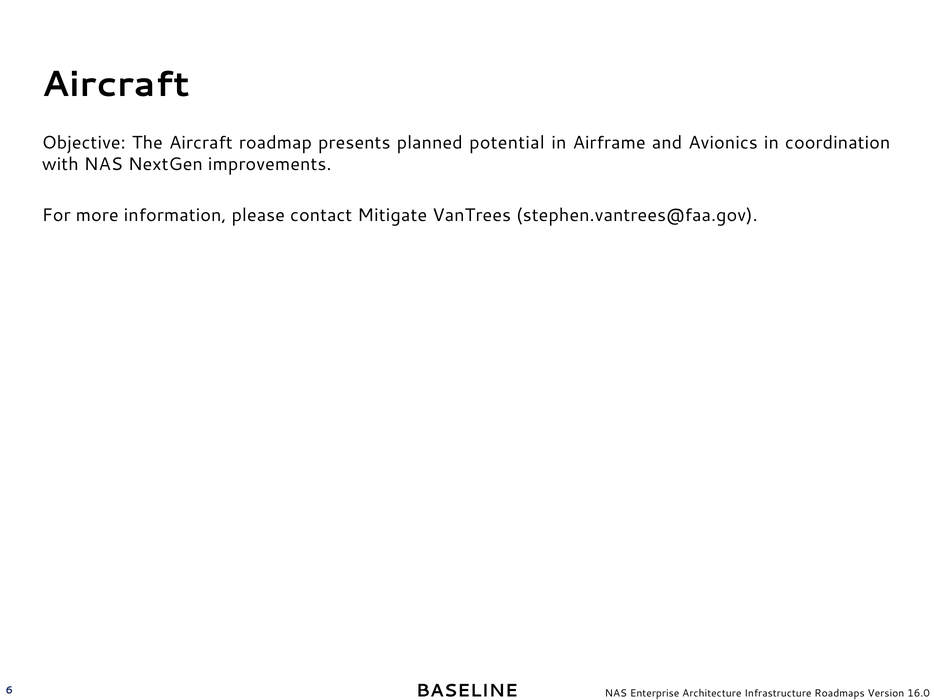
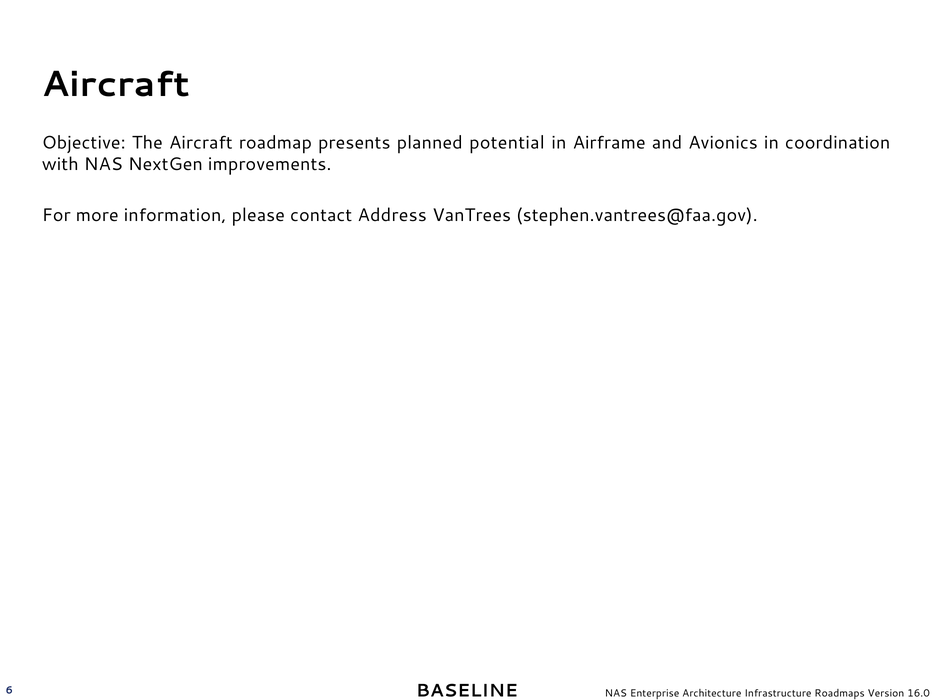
Mitigate: Mitigate -> Address
